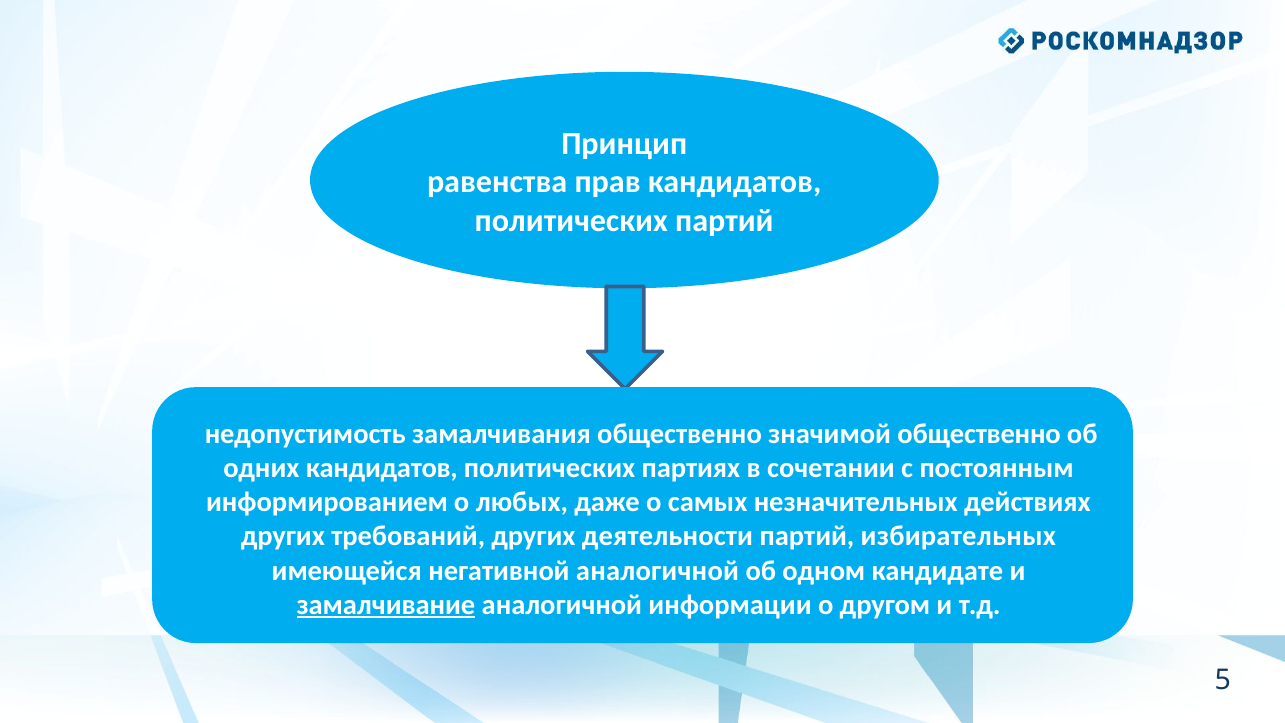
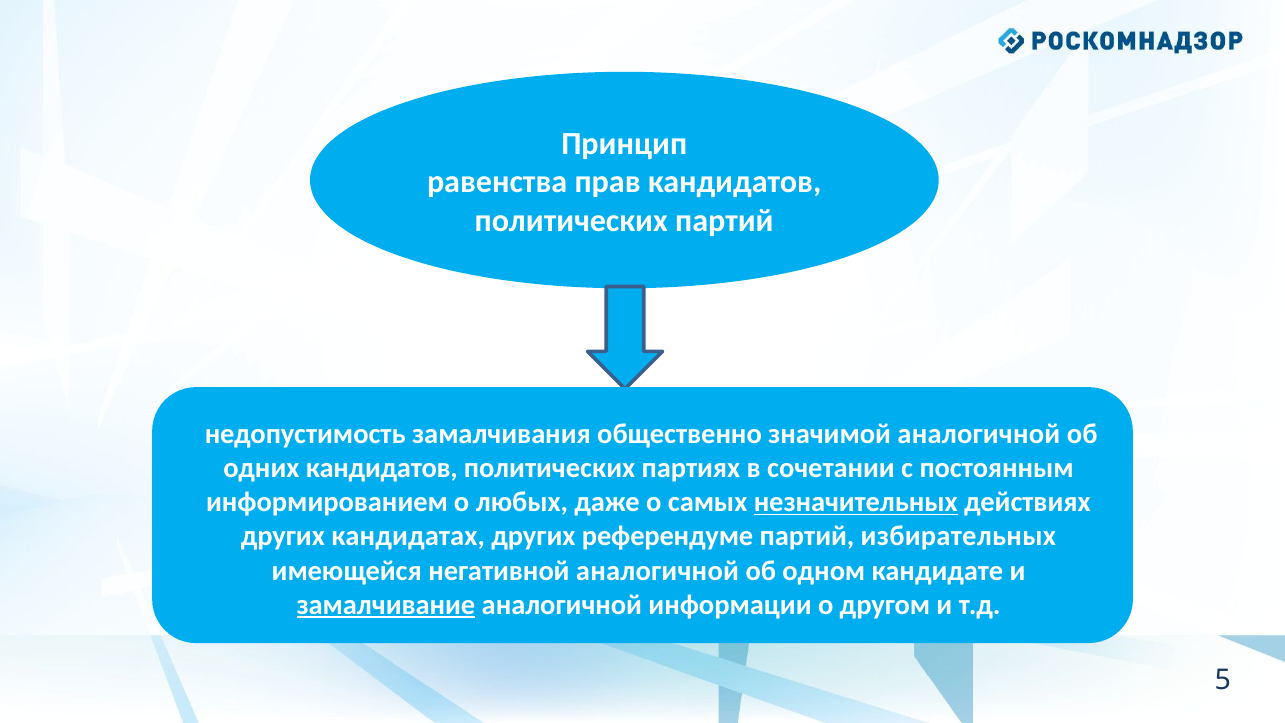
значимой общественно: общественно -> аналогичной
незначительных underline: none -> present
требований: требований -> кандидатах
деятельности: деятельности -> референдуме
